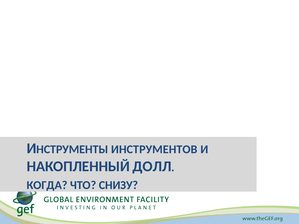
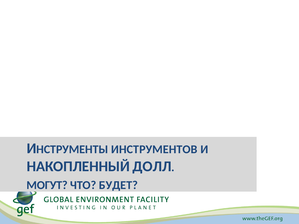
КОГДА: КОГДА -> МОГУТ
СНИЗУ: СНИЗУ -> БУДЕТ
